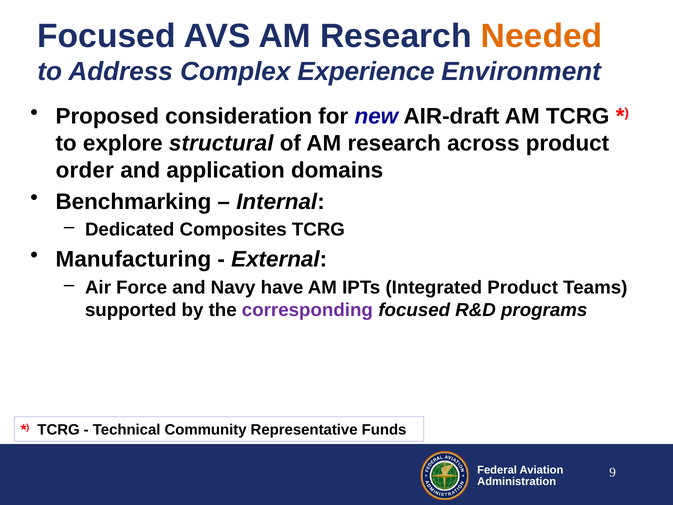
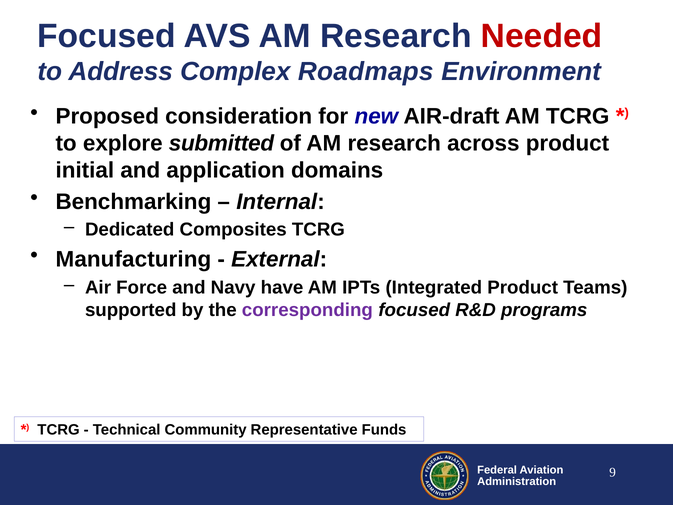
Needed colour: orange -> red
Experience: Experience -> Roadmaps
structural: structural -> submitted
order: order -> initial
